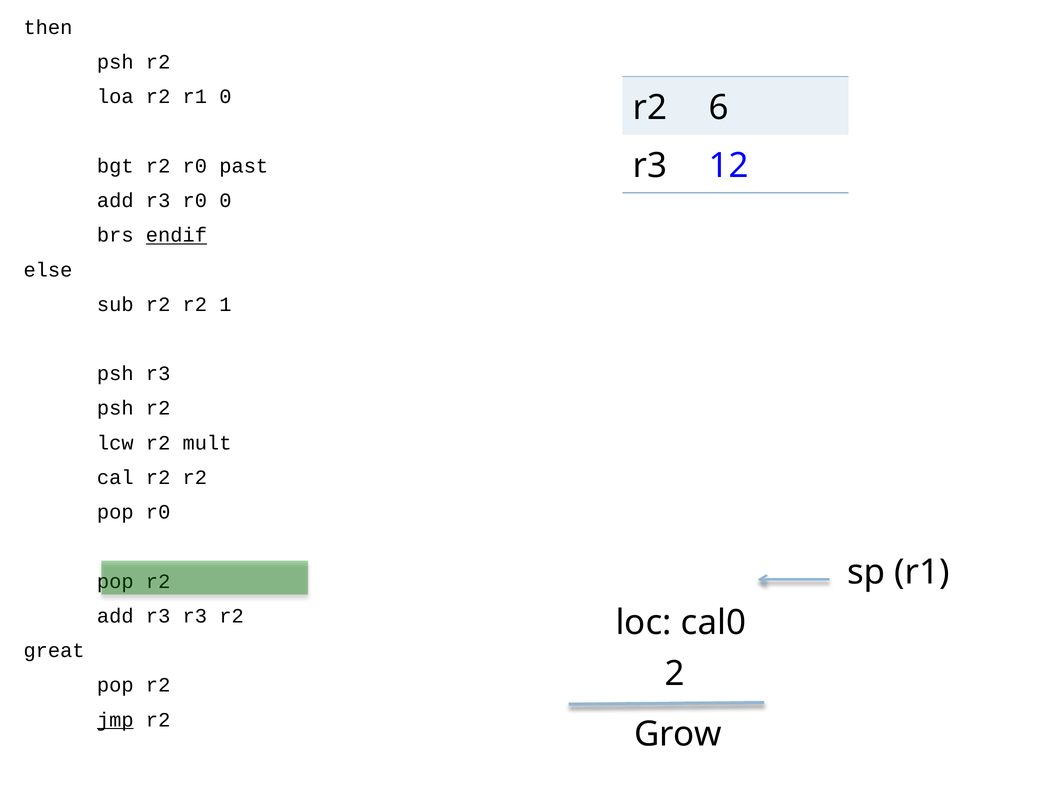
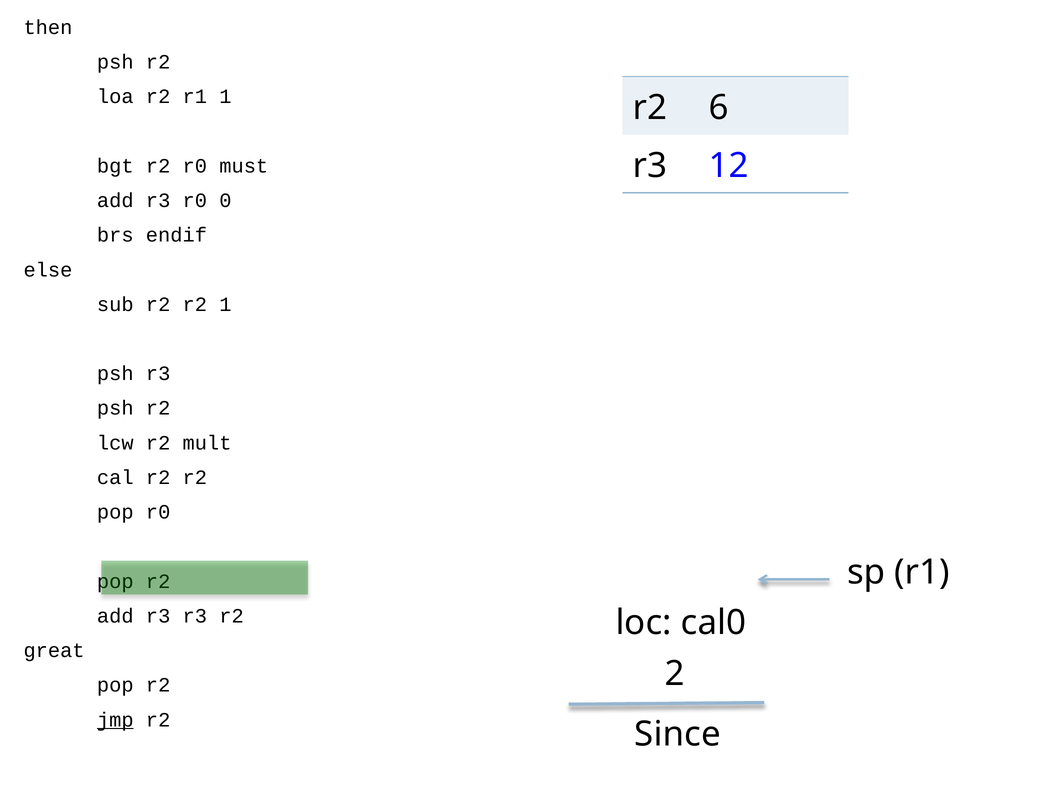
r1 0: 0 -> 1
past: past -> must
endif underline: present -> none
Grow: Grow -> Since
